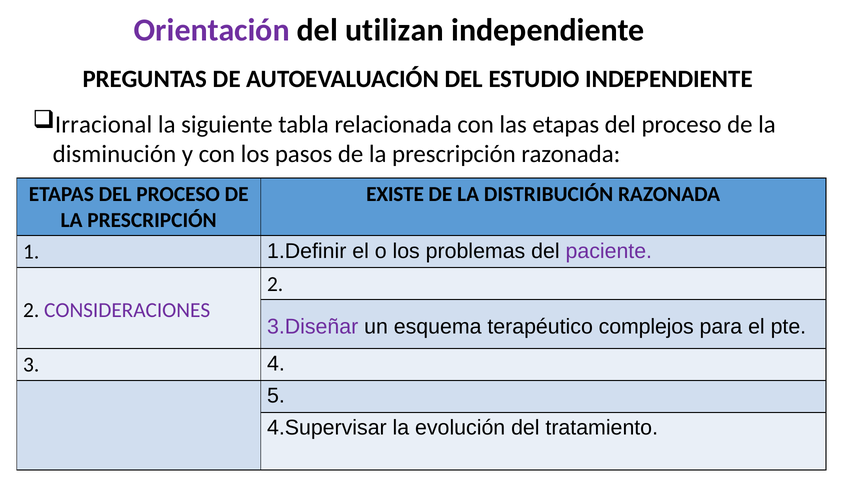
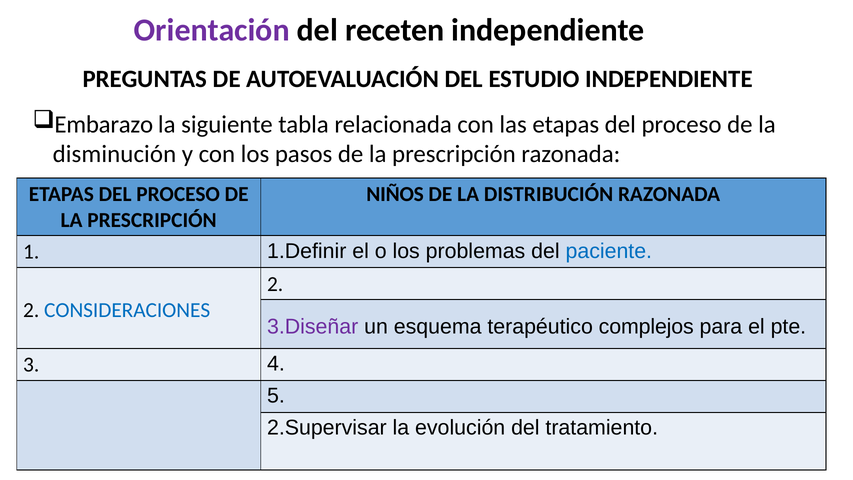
utilizan: utilizan -> receten
Irracional: Irracional -> Embarazo
EXISTE: EXISTE -> NIÑOS
paciente colour: purple -> blue
CONSIDERACIONES colour: purple -> blue
4.Supervisar: 4.Supervisar -> 2.Supervisar
